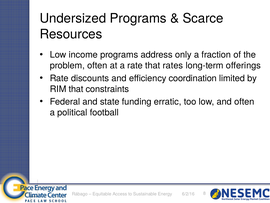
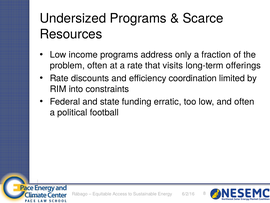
rates: rates -> visits
RIM that: that -> into
